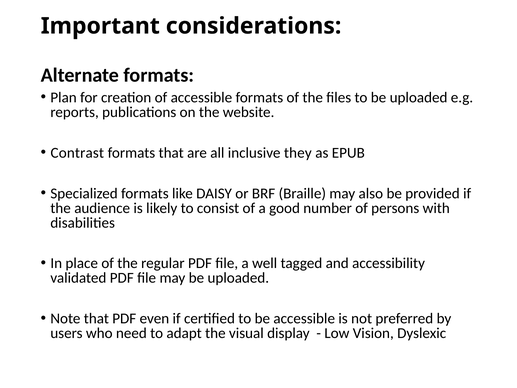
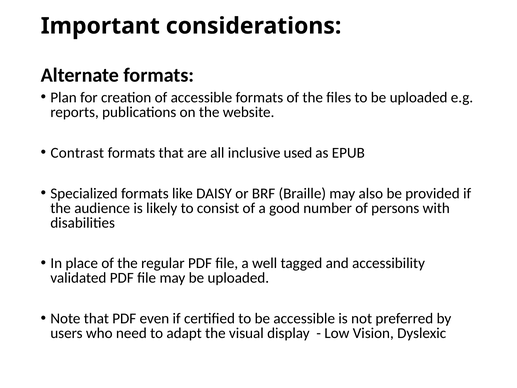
they: they -> used
